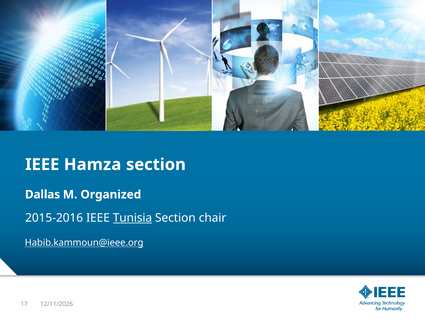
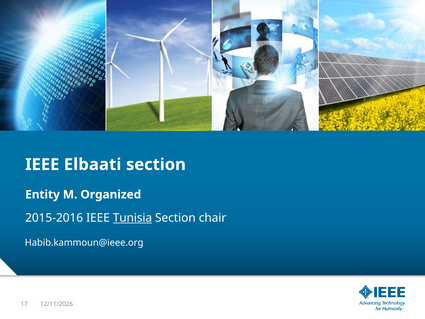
Hamza: Hamza -> Elbaati
Dallas: Dallas -> Entity
Habib.kammoun@ieee.org underline: present -> none
